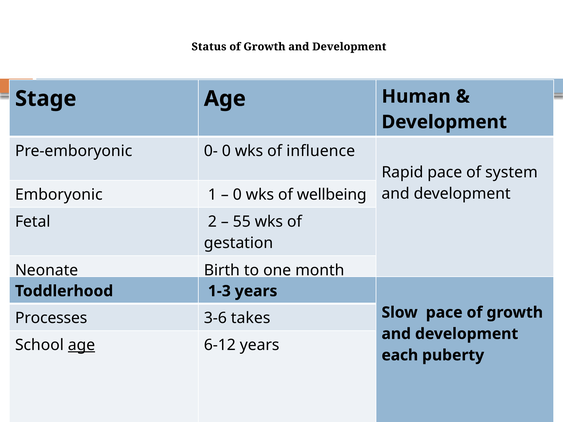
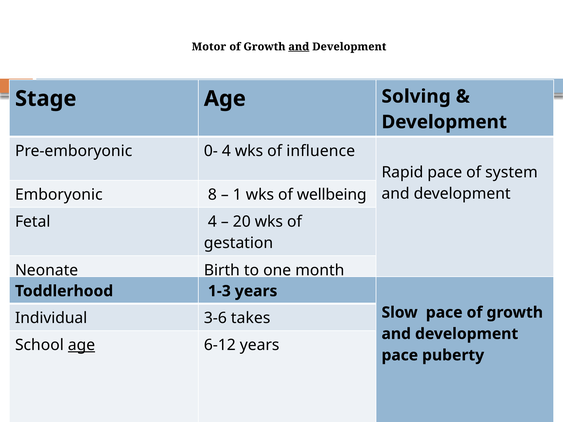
Status: Status -> Motor
and at (299, 47) underline: none -> present
Human: Human -> Solving
0- 0: 0 -> 4
Emboryonic 1: 1 -> 8
0 at (237, 195): 0 -> 1
Fetal 2: 2 -> 4
55: 55 -> 20
Processes: Processes -> Individual
each at (400, 355): each -> pace
